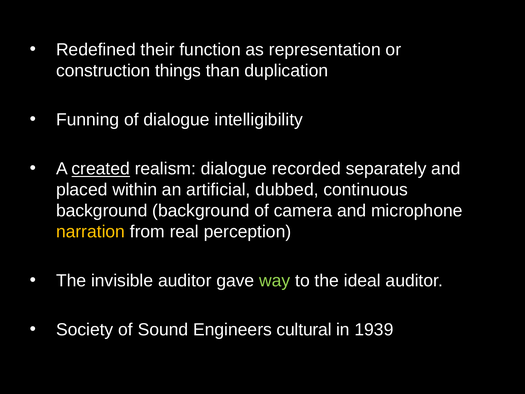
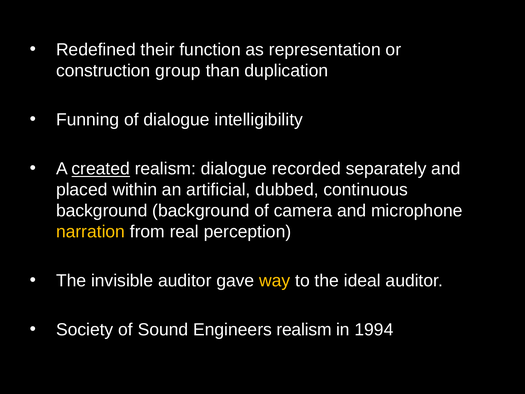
things: things -> group
way colour: light green -> yellow
Engineers cultural: cultural -> realism
1939: 1939 -> 1994
